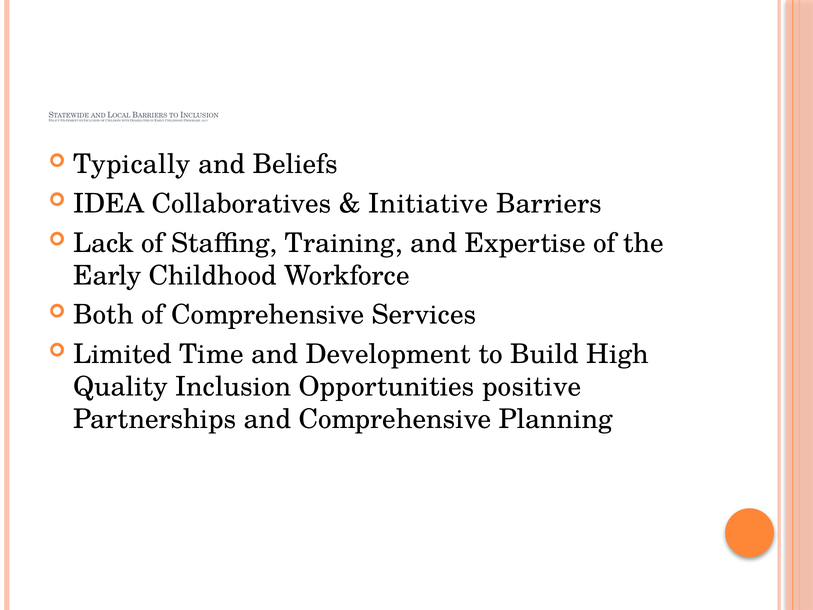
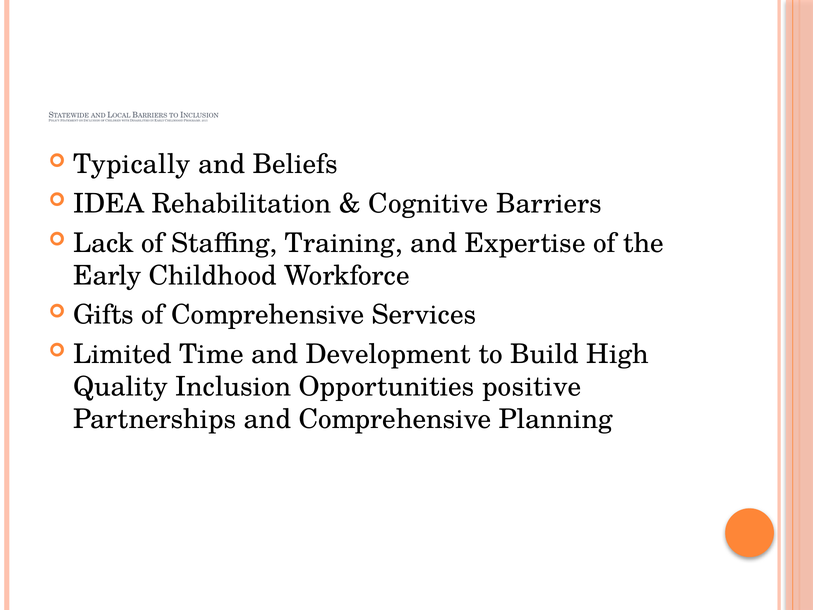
Collaboratives: Collaboratives -> Rehabilitation
Initiative: Initiative -> Cognitive
Both: Both -> Gifts
